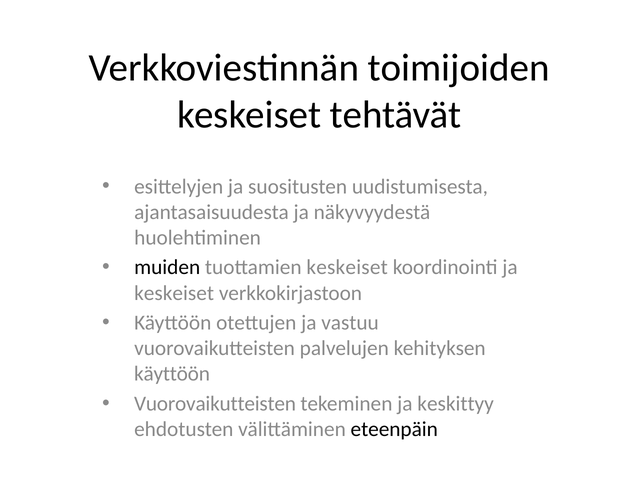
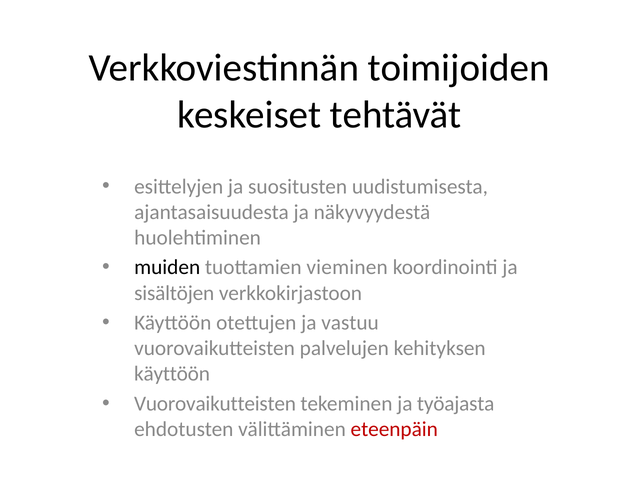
tuottamien keskeiset: keskeiset -> vieminen
keskeiset at (174, 293): keskeiset -> sisältöjen
keskittyy: keskittyy -> työajasta
eteenpäin colour: black -> red
